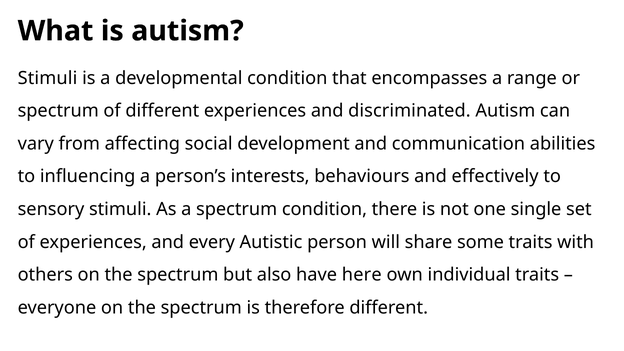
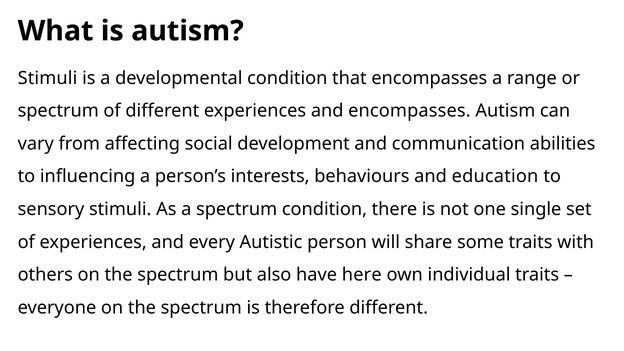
and discriminated: discriminated -> encompasses
effectively: effectively -> education
